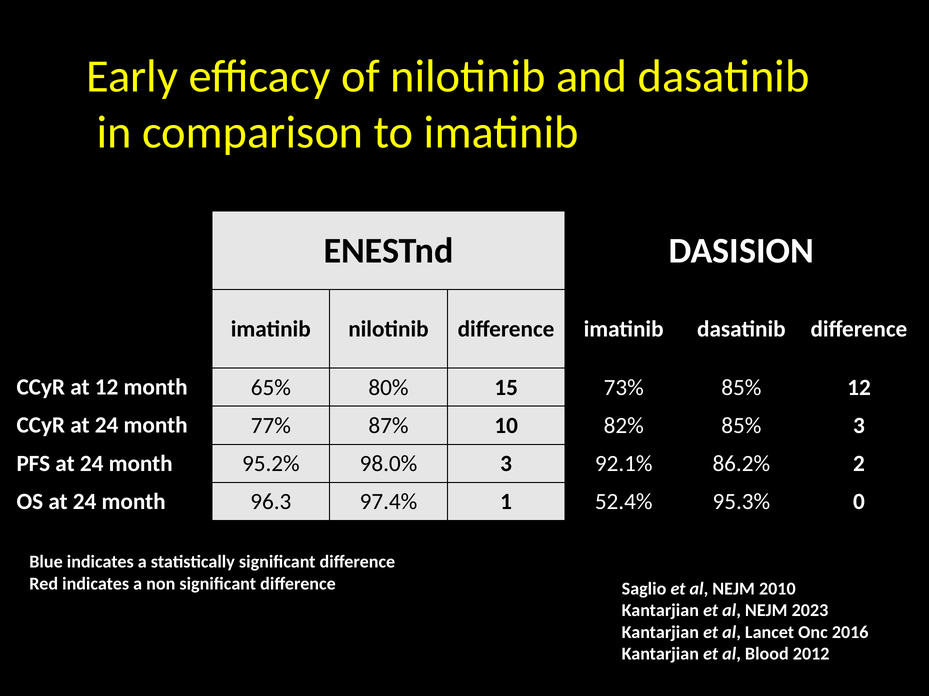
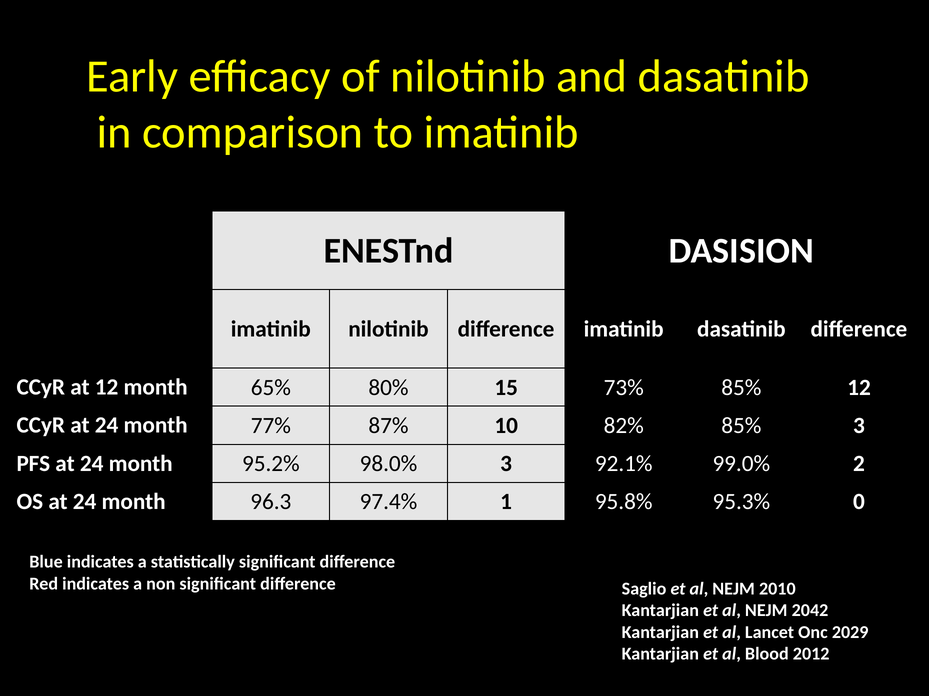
86.2%: 86.2% -> 99.0%
52.4%: 52.4% -> 95.8%
2023: 2023 -> 2042
2016: 2016 -> 2029
